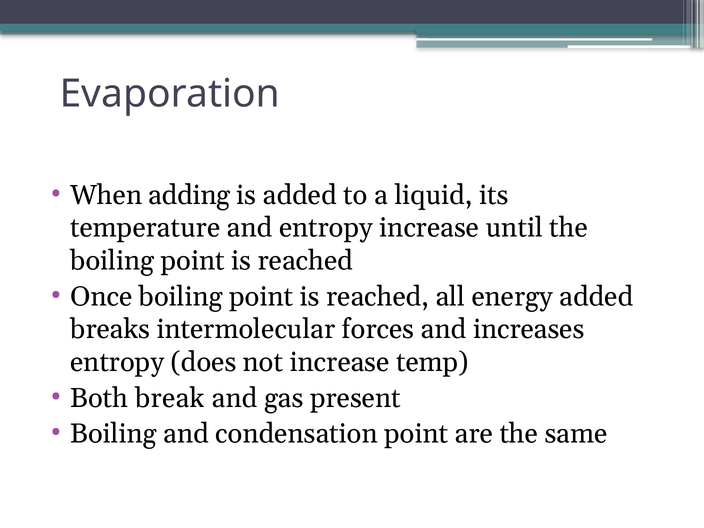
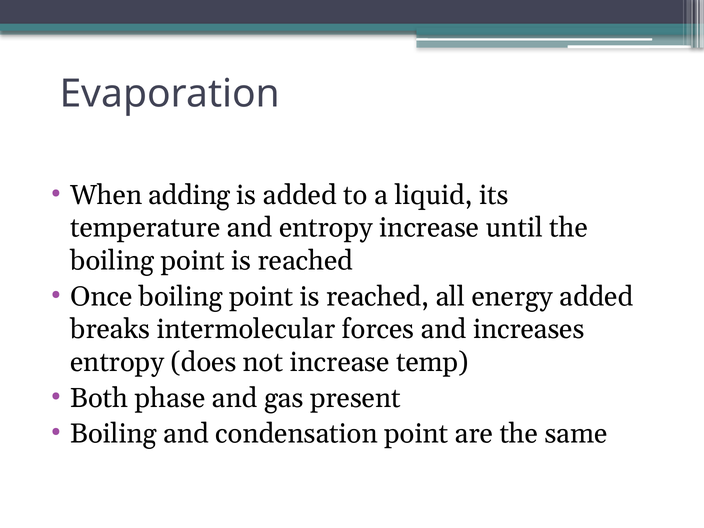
break: break -> phase
